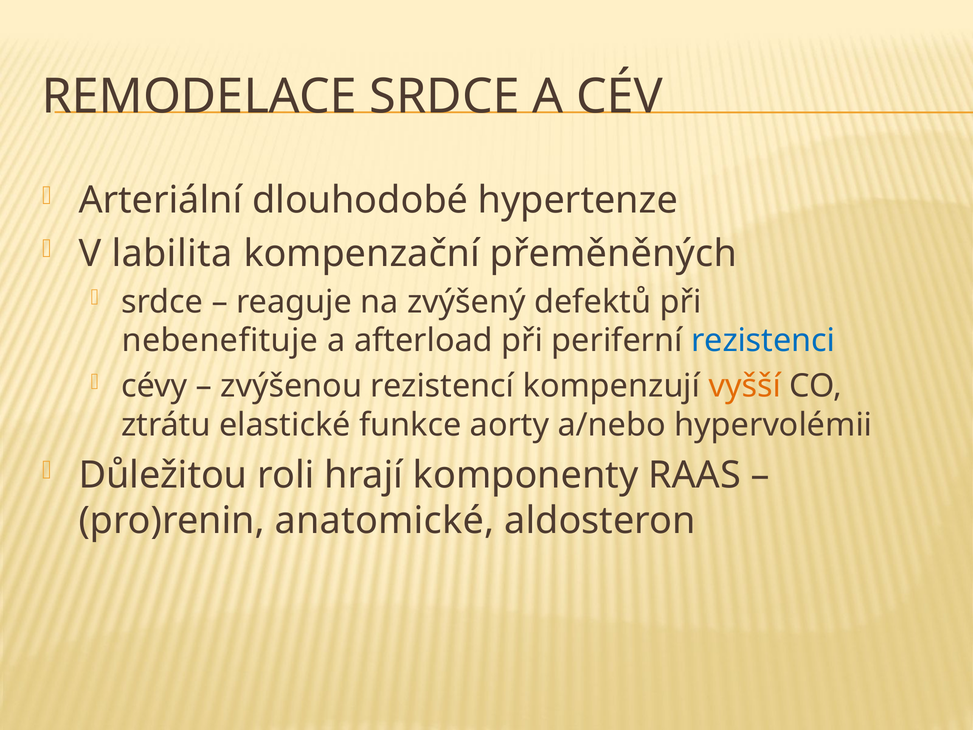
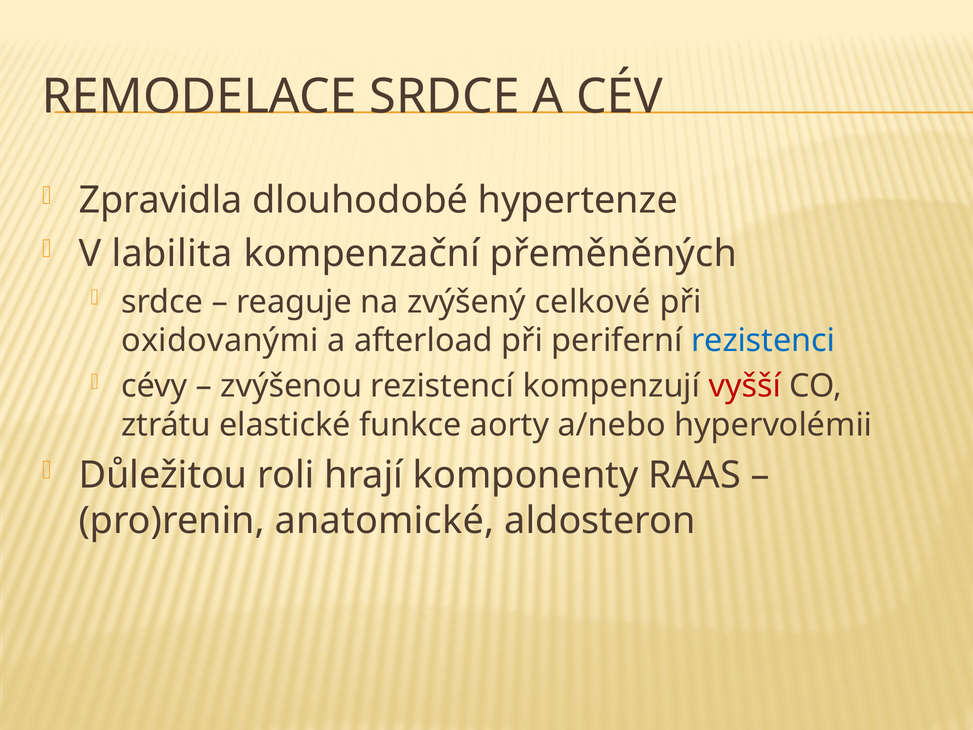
Arteriální: Arteriální -> Zpravidla
defektů: defektů -> celkové
nebenefituje: nebenefituje -> oxidovanými
vyšší colour: orange -> red
